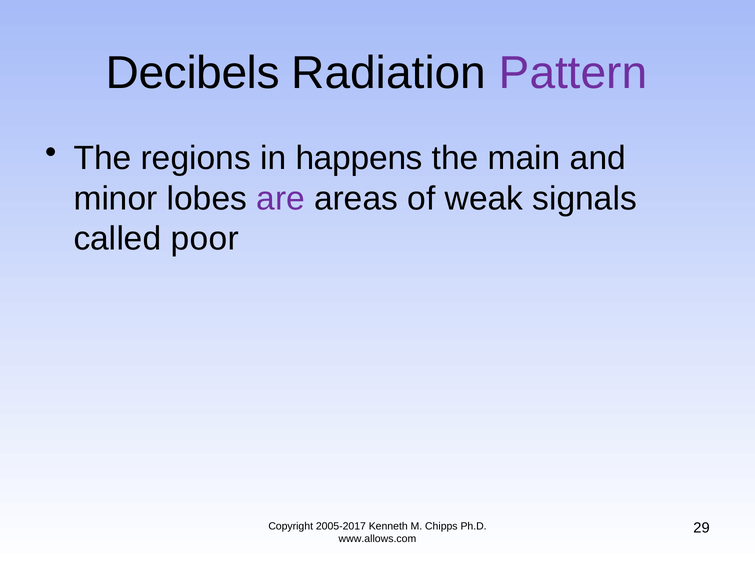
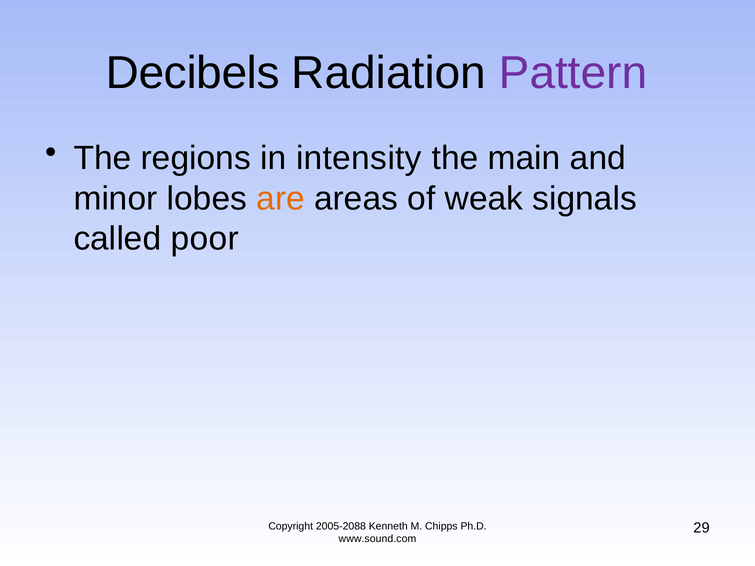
happens: happens -> intensity
are colour: purple -> orange
2005-2017: 2005-2017 -> 2005-2088
www.allows.com: www.allows.com -> www.sound.com
